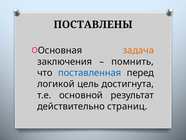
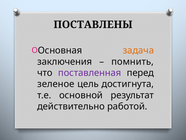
поставленная colour: blue -> purple
логикой: логикой -> зеленое
страниц: страниц -> работой
